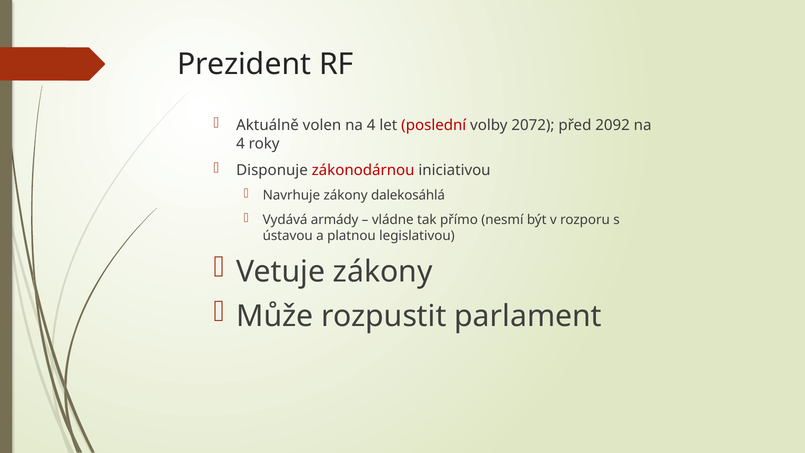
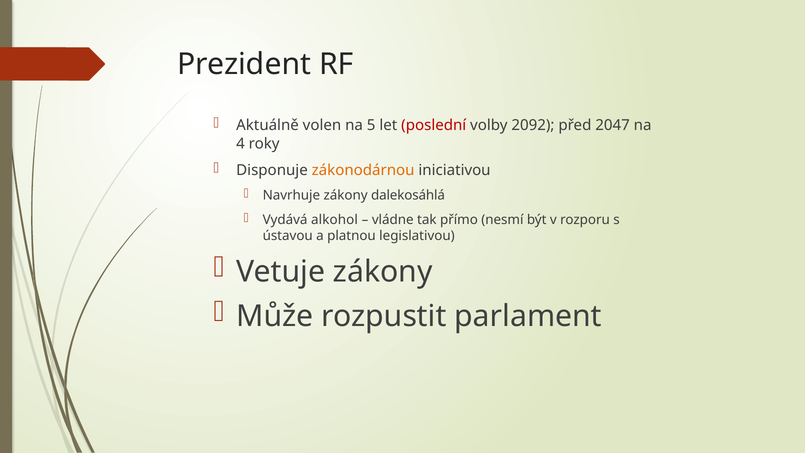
volen na 4: 4 -> 5
2072: 2072 -> 2092
2092: 2092 -> 2047
zákonodárnou colour: red -> orange
armády: armády -> alkohol
